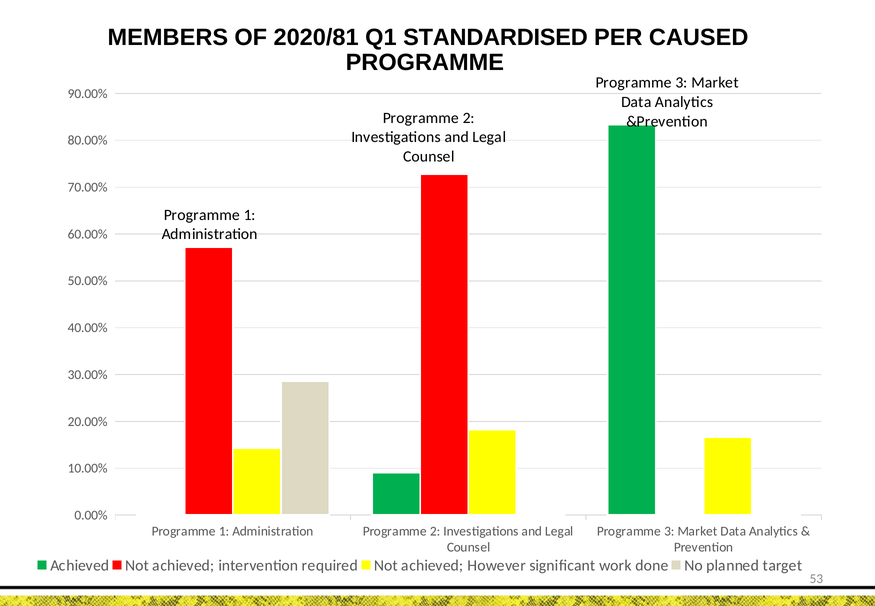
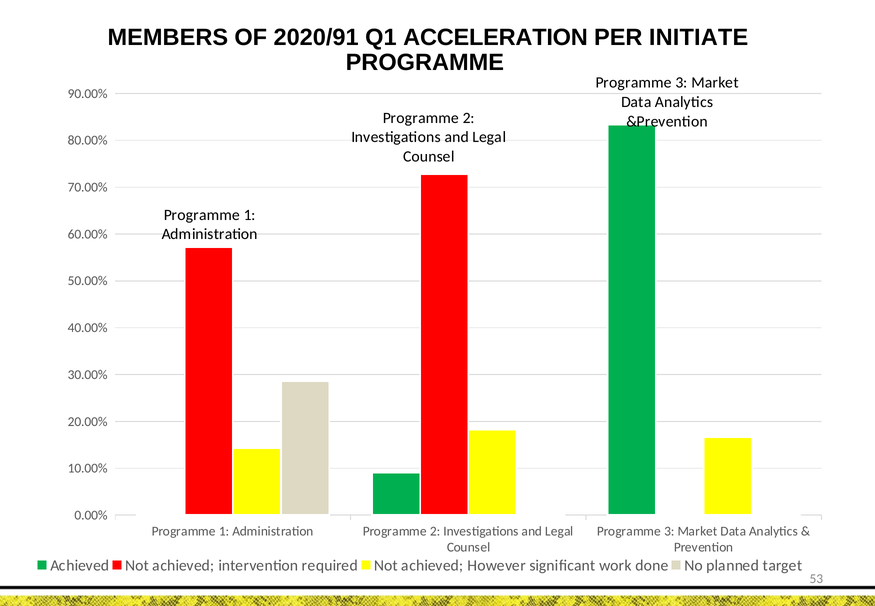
2020/81: 2020/81 -> 2020/91
STANDARDISED: STANDARDISED -> ACCELERATION
CAUSED: CAUSED -> INITIATE
